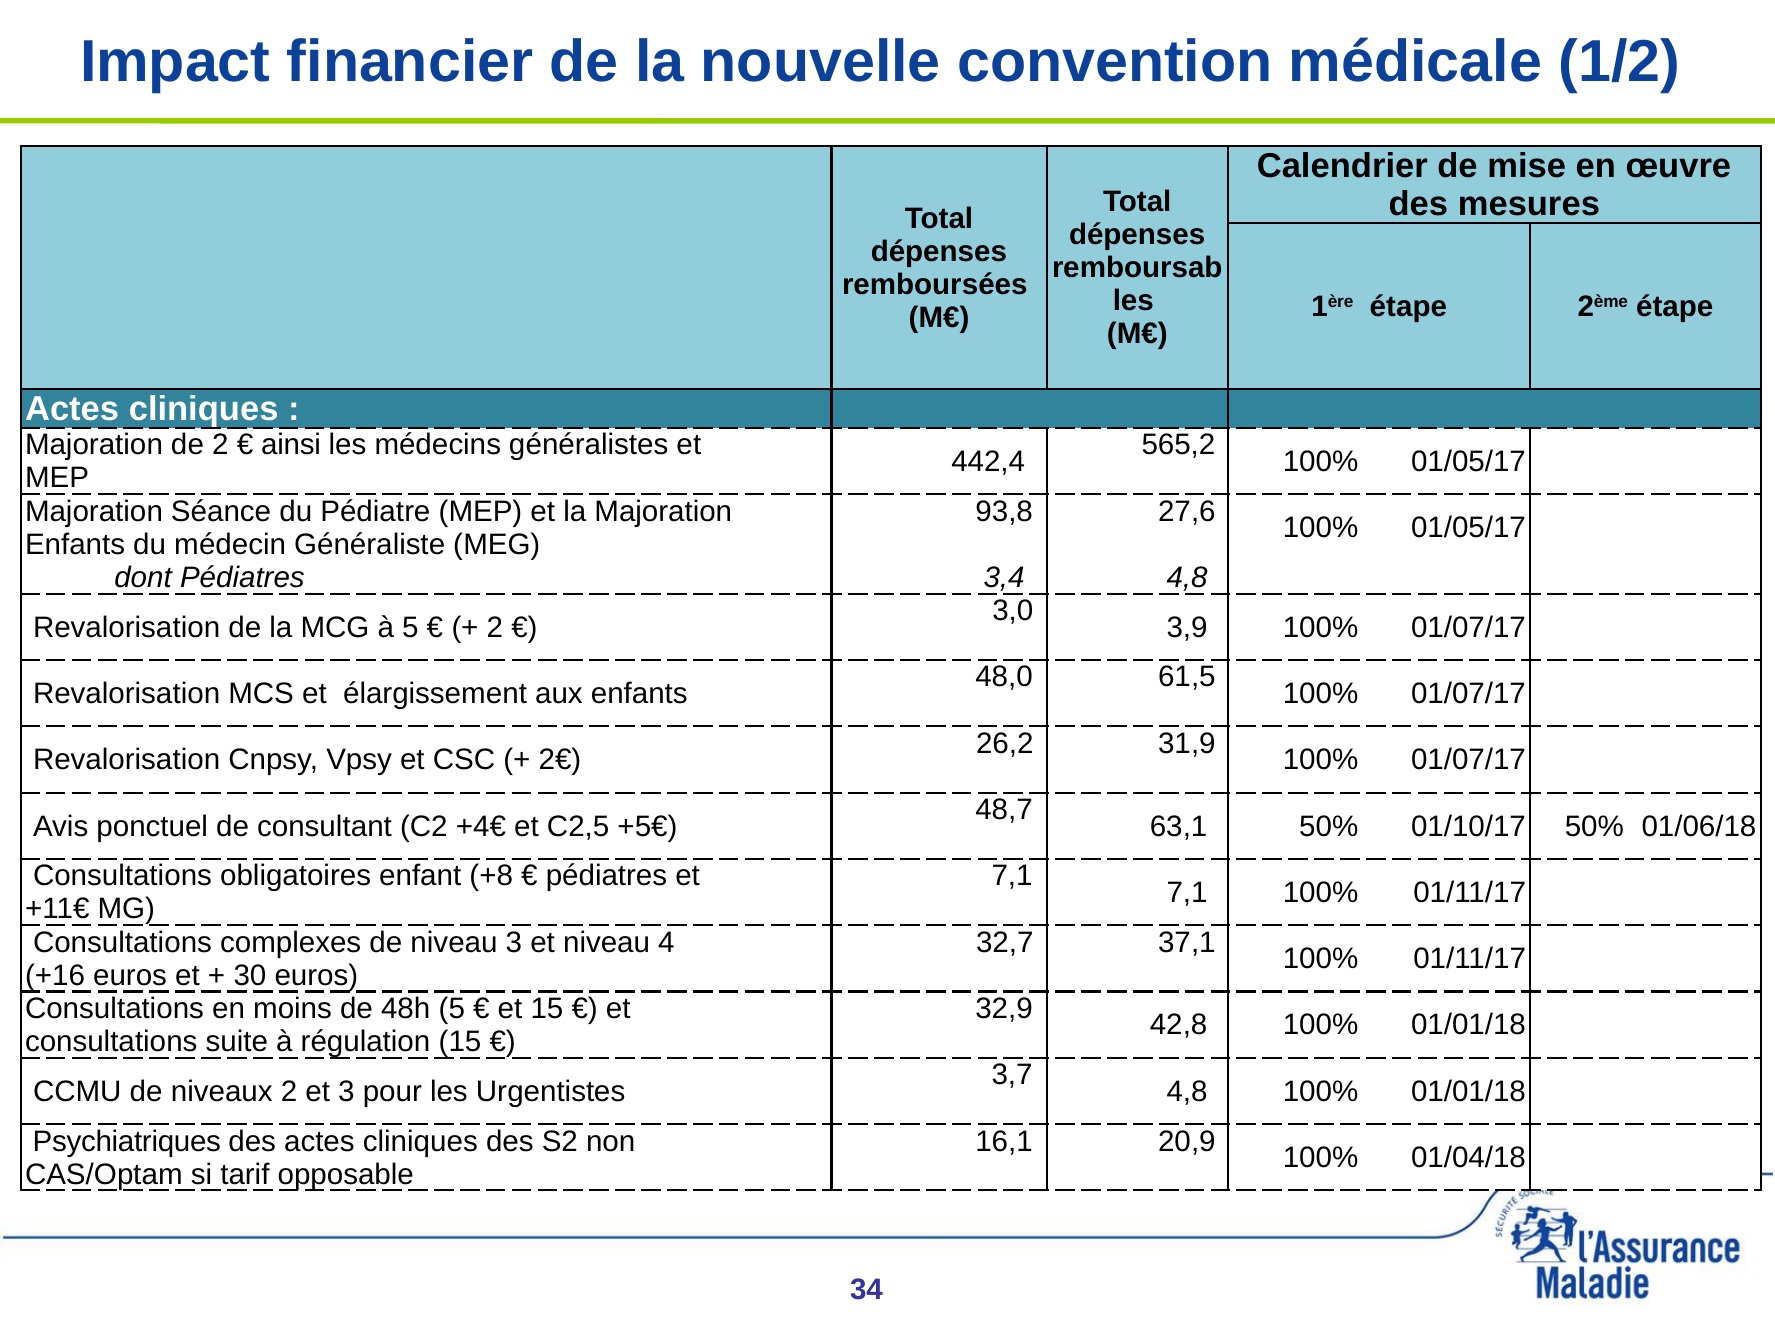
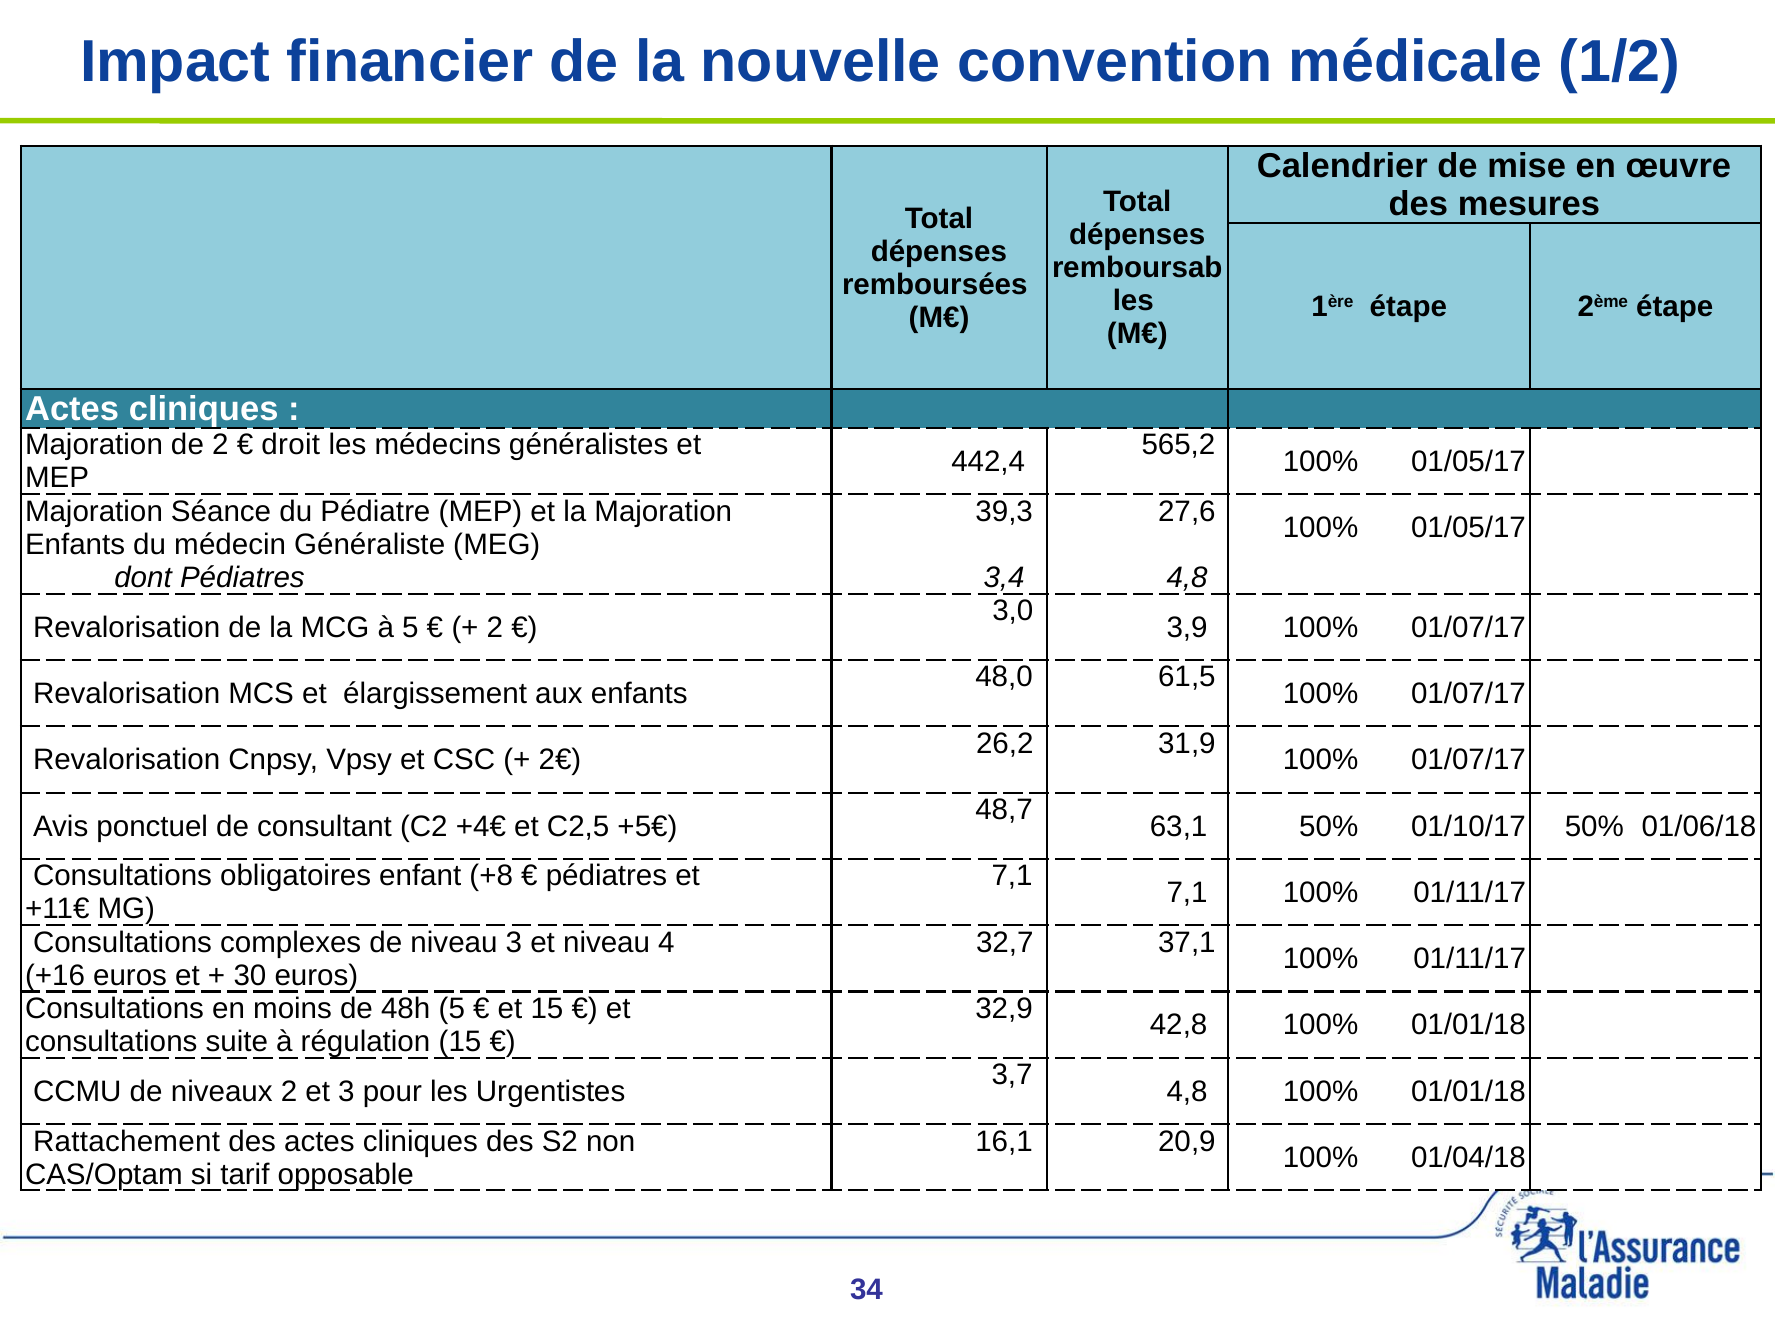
ainsi: ainsi -> droit
93,8: 93,8 -> 39,3
Psychiatriques: Psychiatriques -> Rattachement
